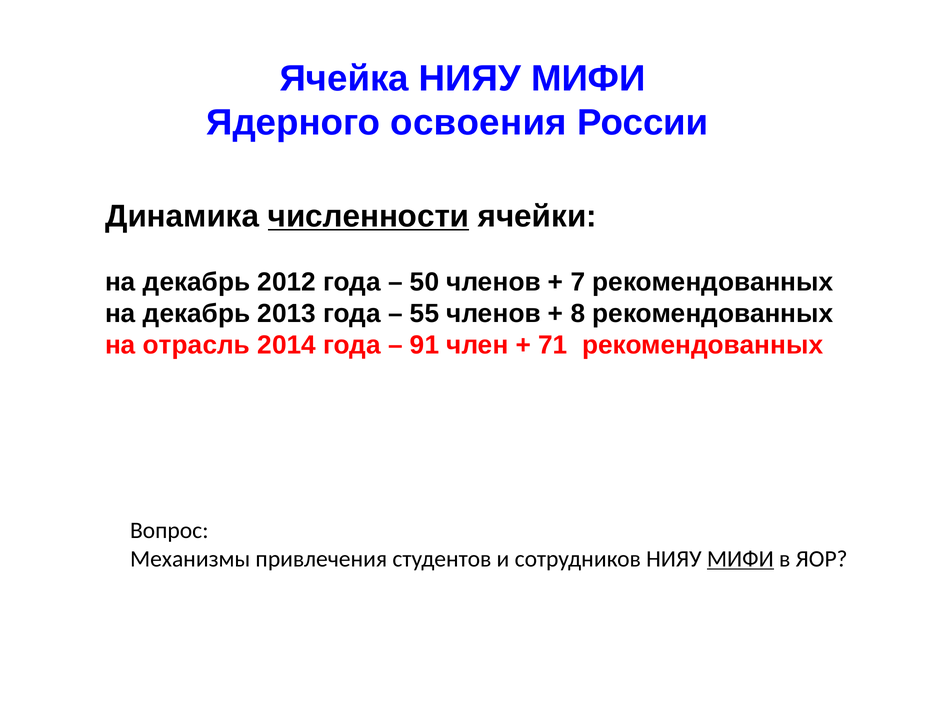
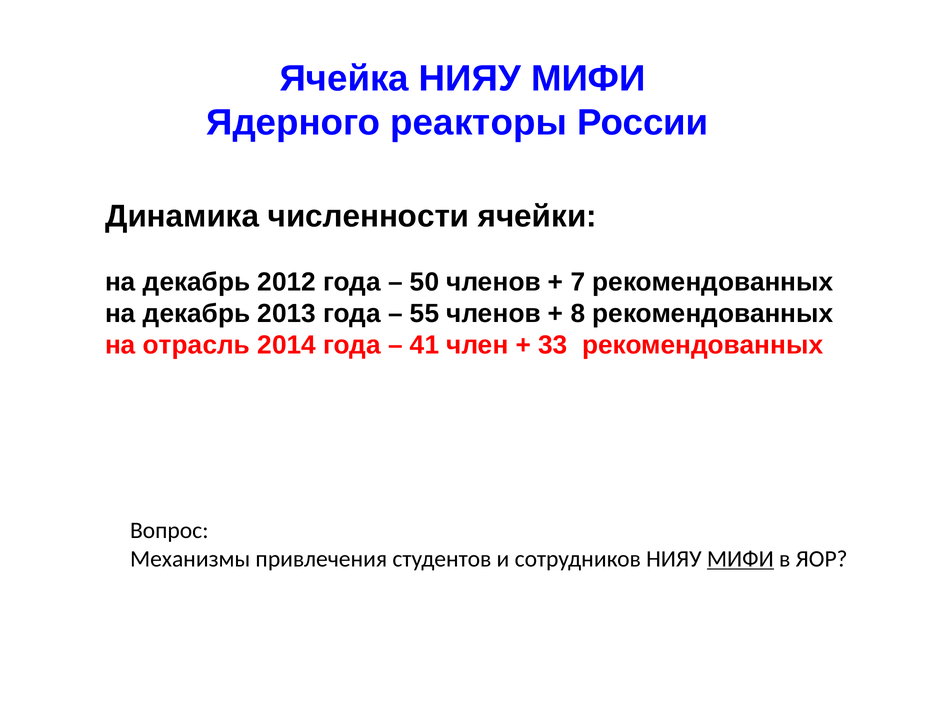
освоения: освоения -> реакторы
численности underline: present -> none
91: 91 -> 41
71: 71 -> 33
